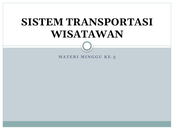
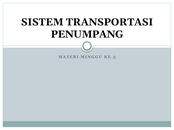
WISATAWAN: WISATAWAN -> PENUMPANG
